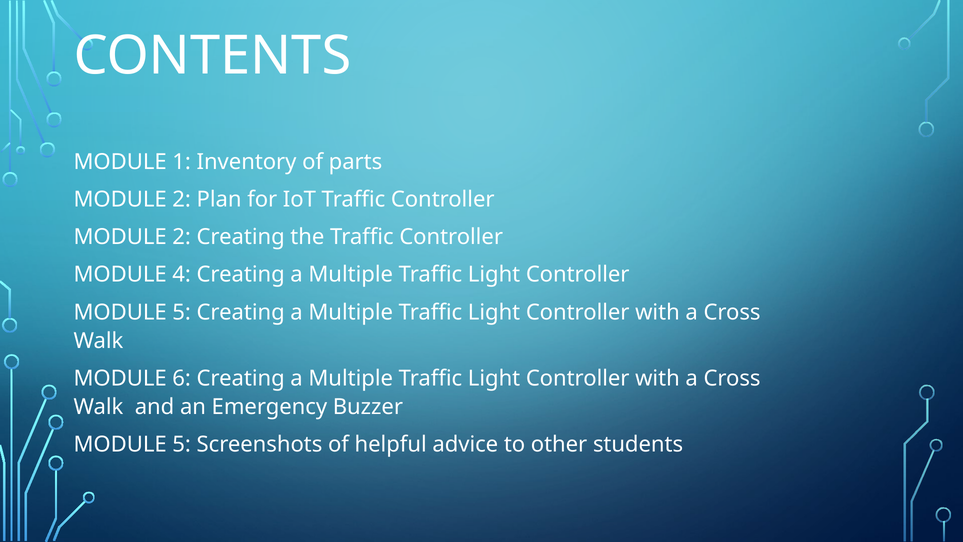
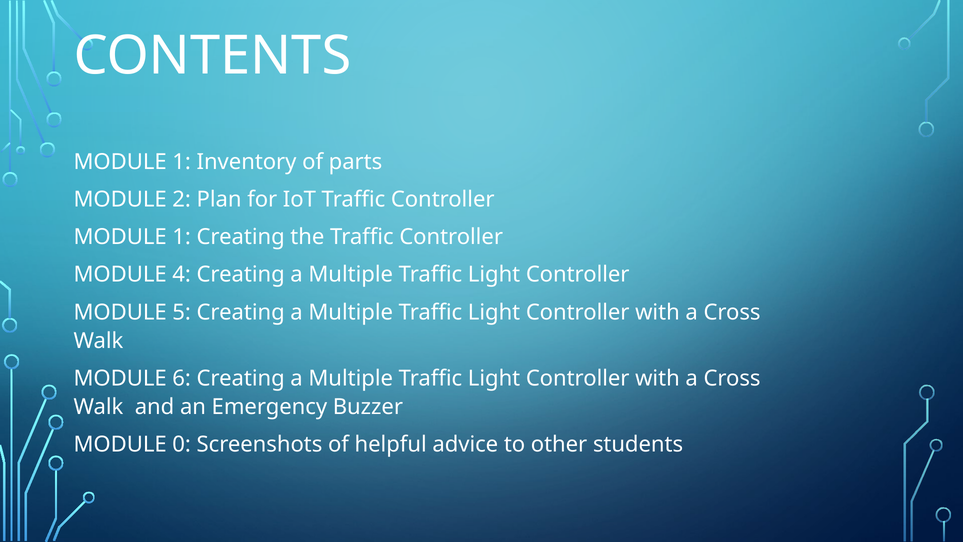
2 at (182, 237): 2 -> 1
5 at (182, 444): 5 -> 0
